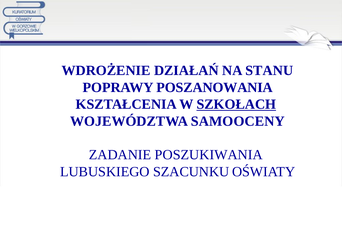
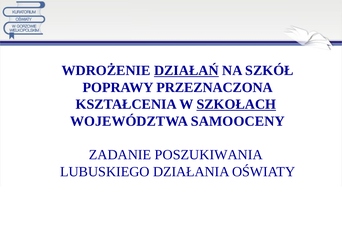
DZIAŁAŃ underline: none -> present
STANU: STANU -> SZKÓŁ
POSZANOWANIA: POSZANOWANIA -> PRZEZNACZONA
SZACUNKU: SZACUNKU -> DZIAŁANIA
